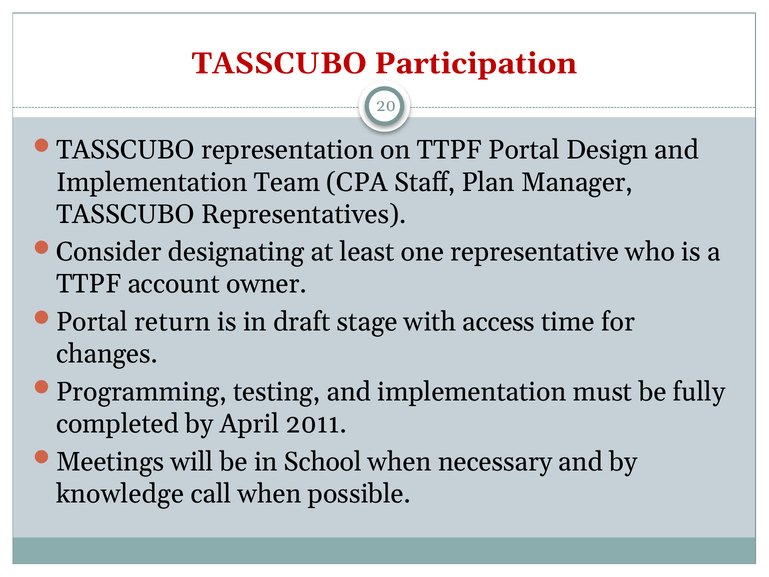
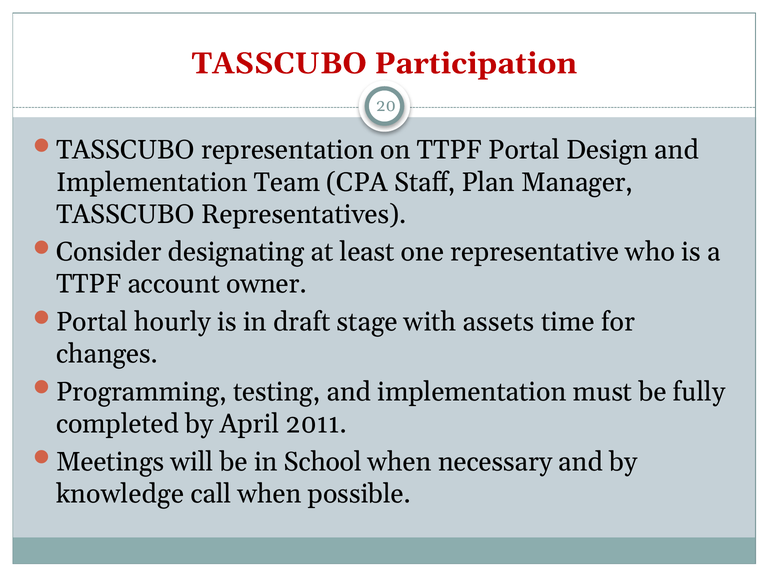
return: return -> hourly
access: access -> assets
